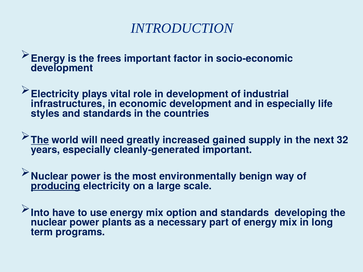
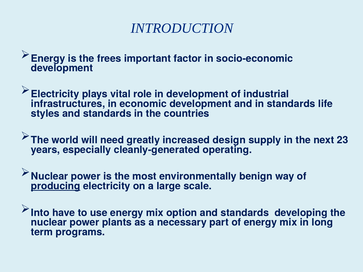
in especially: especially -> standards
The at (40, 140) underline: present -> none
gained: gained -> design
32: 32 -> 23
cleanly-generated important: important -> operating
